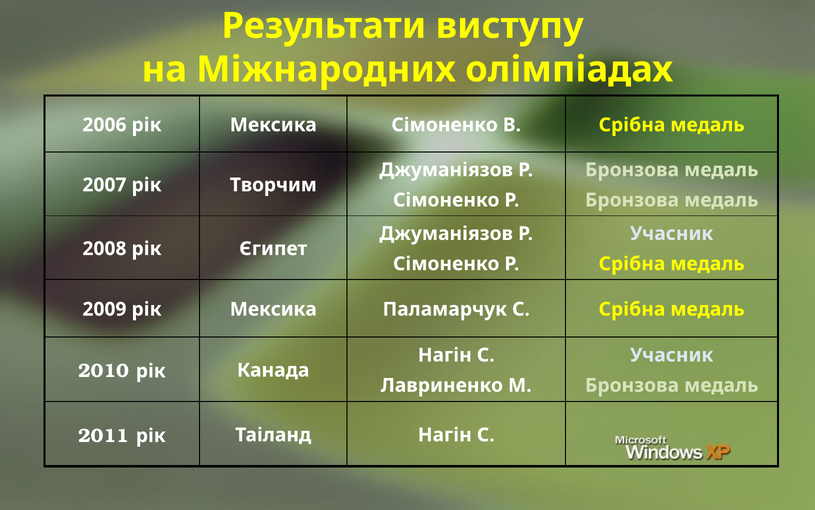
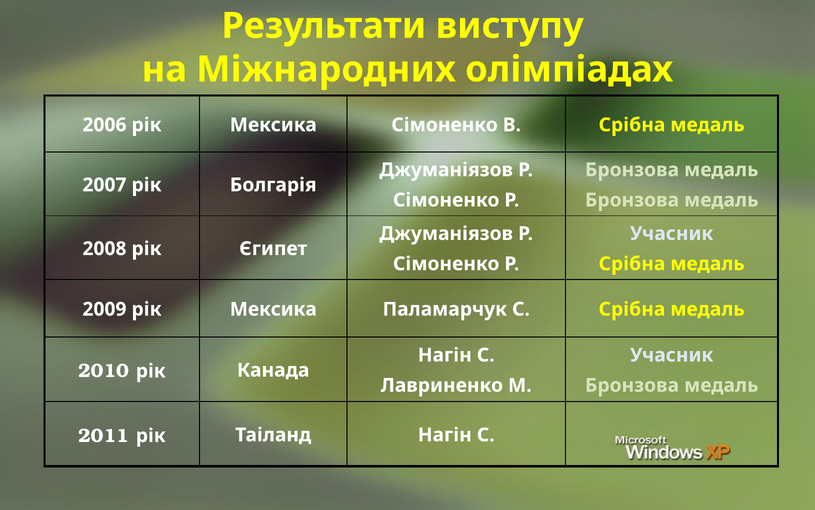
Творчим: Творчим -> Болгарія
